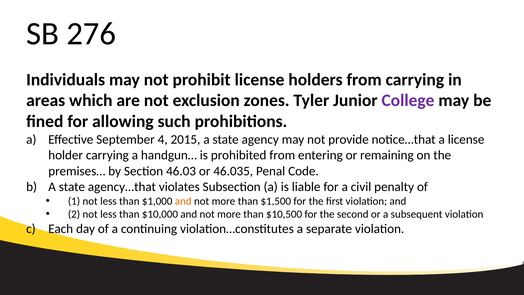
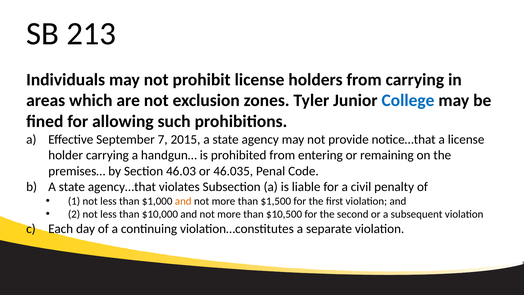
276: 276 -> 213
College colour: purple -> blue
4: 4 -> 7
